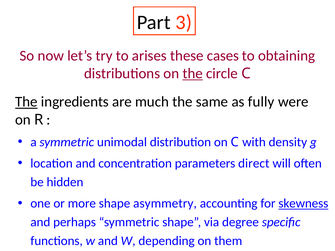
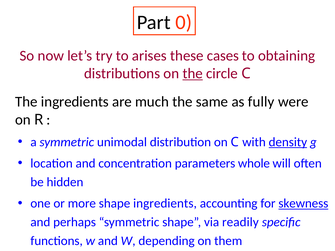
3: 3 -> 0
The at (26, 102) underline: present -> none
density underline: none -> present
direct: direct -> whole
shape asymmetry: asymmetry -> ingredients
degree: degree -> readily
